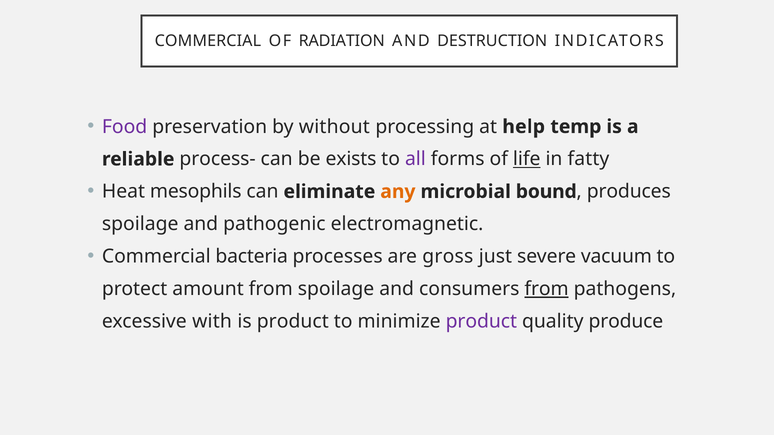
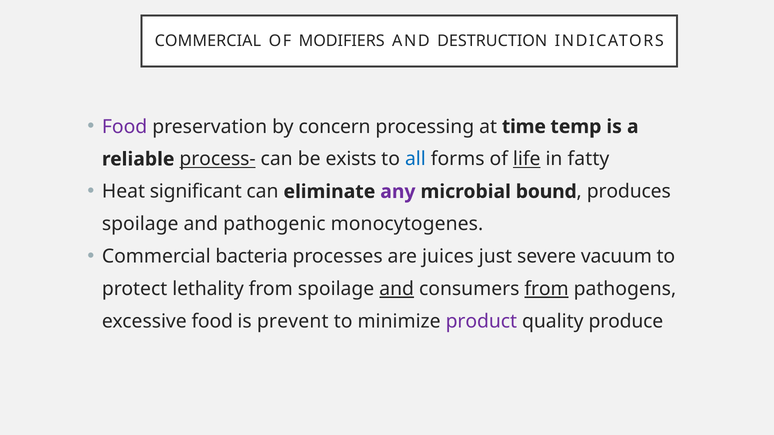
RADIATION: RADIATION -> MODIFIERS
without: without -> concern
help: help -> time
process- underline: none -> present
all colour: purple -> blue
mesophils: mesophils -> significant
any colour: orange -> purple
electromagnetic: electromagnetic -> monocytogenes
gross: gross -> juices
amount: amount -> lethality
and at (397, 289) underline: none -> present
excessive with: with -> food
is product: product -> prevent
